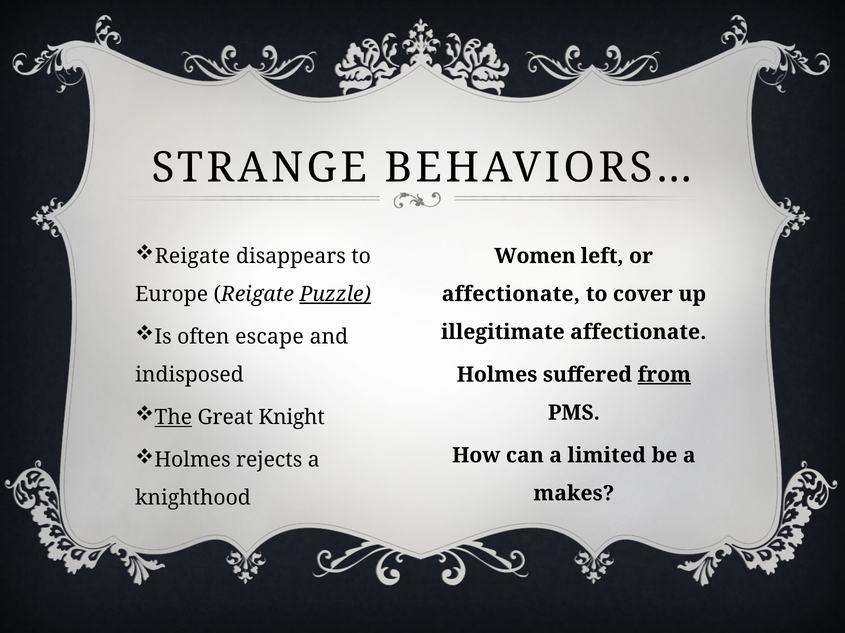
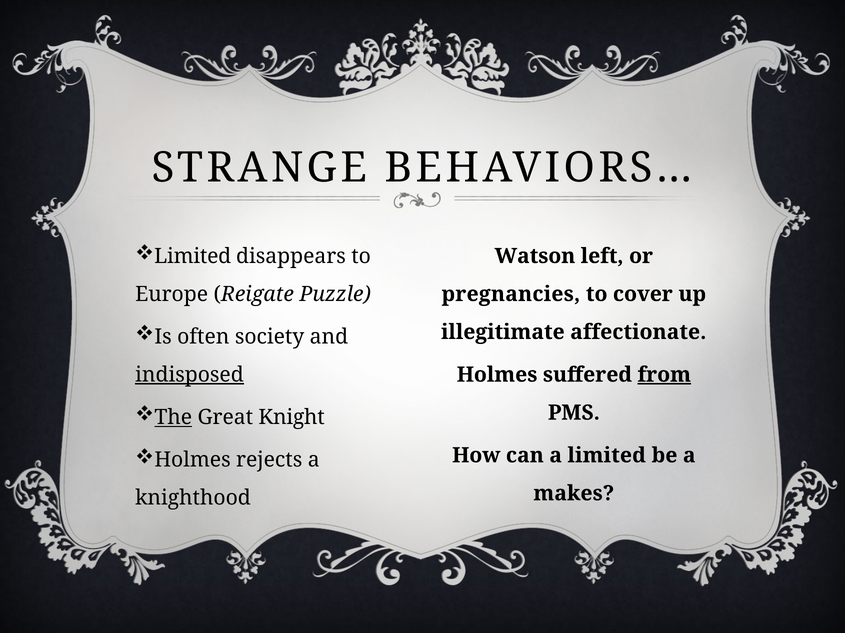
Reigate at (192, 256): Reigate -> Limited
Women: Women -> Watson
Puzzle underline: present -> none
affectionate at (511, 294): affectionate -> pregnancies
escape: escape -> society
indisposed underline: none -> present
